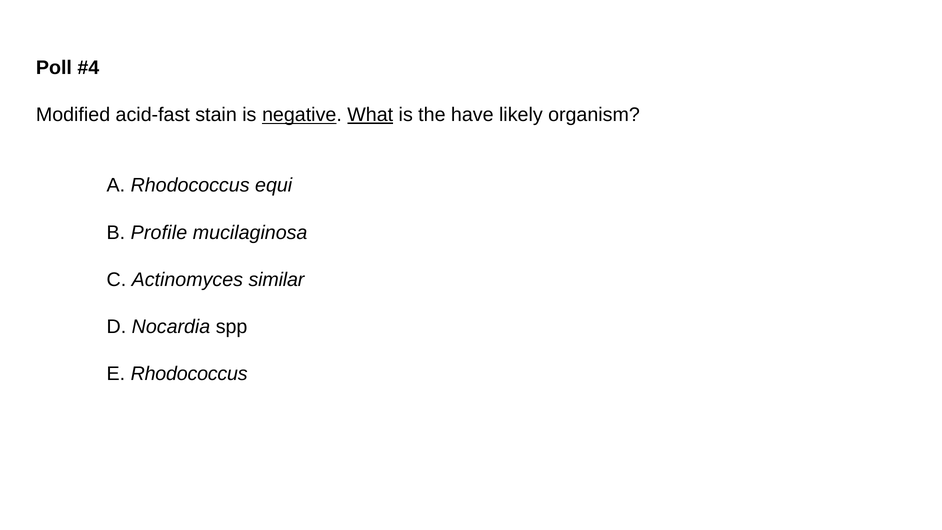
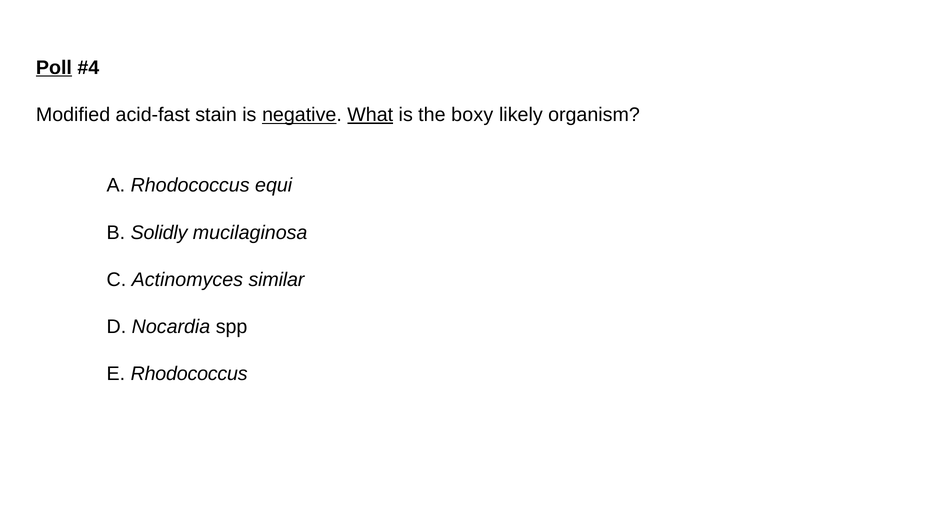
Poll underline: none -> present
have: have -> boxy
Profile: Profile -> Solidly
